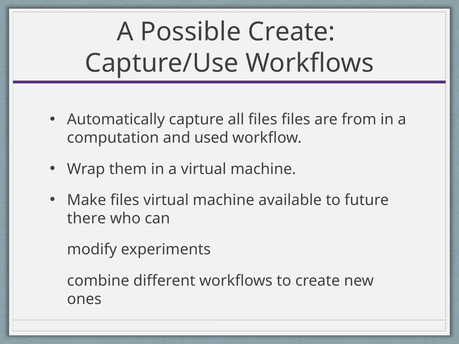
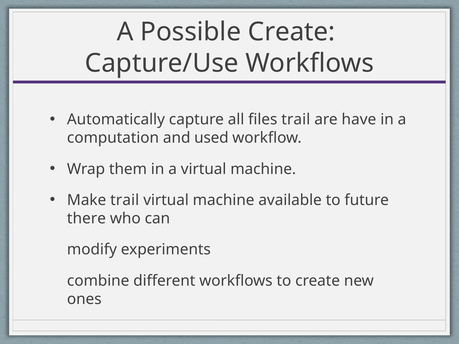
files files: files -> trail
from: from -> have
Make files: files -> trail
